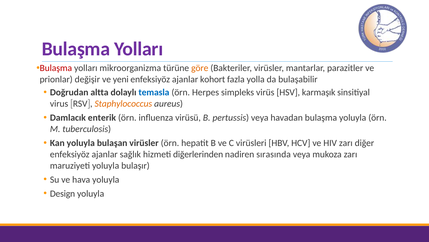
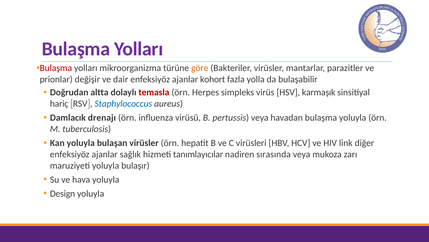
yeni: yeni -> dair
temasla colour: blue -> red
virus: virus -> hariç
Staphylococcus colour: orange -> blue
enterik: enterik -> drenajı
HIV zarı: zarı -> link
diğerlerinden: diğerlerinden -> tanımlayıcılar
